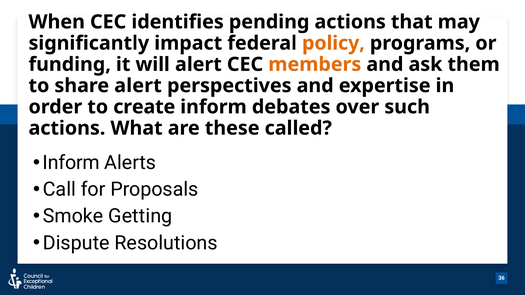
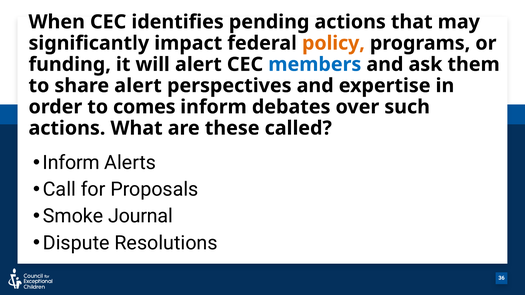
members colour: orange -> blue
create: create -> comes
Getting: Getting -> Journal
